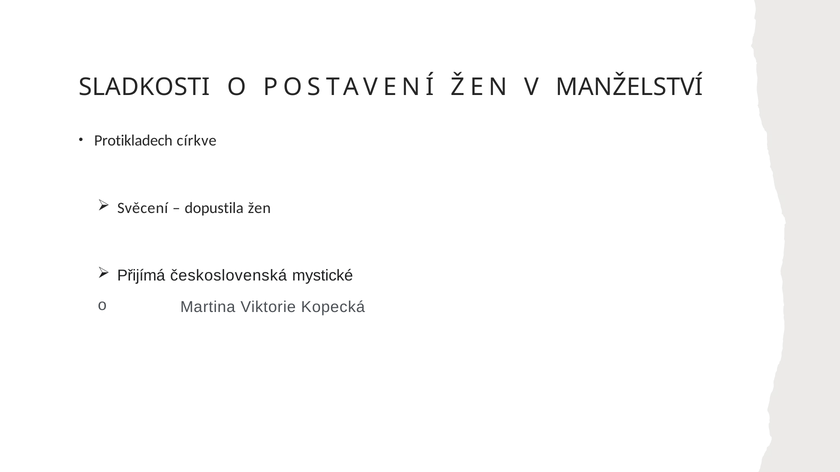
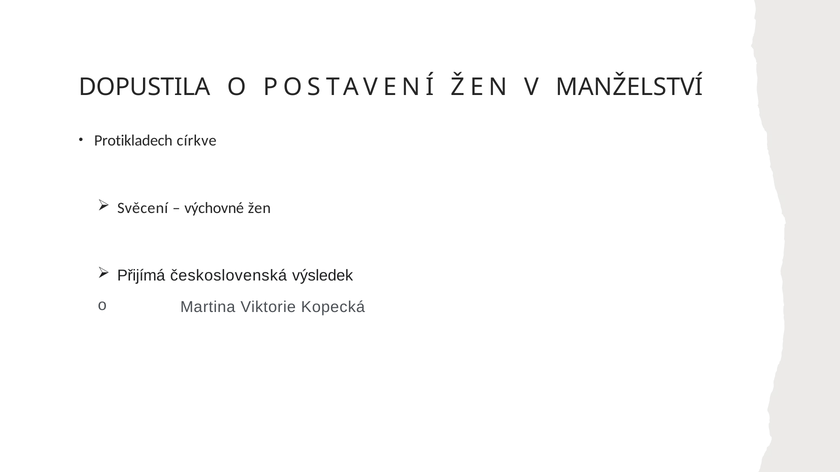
SLADKOSTI: SLADKOSTI -> DOPUSTILA
dopustila: dopustila -> výchovné
mystické: mystické -> výsledek
